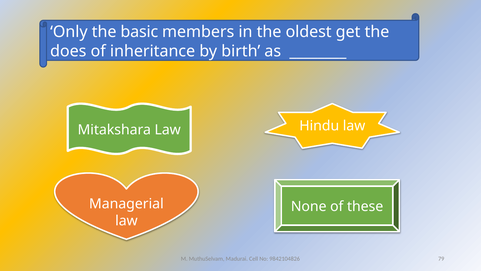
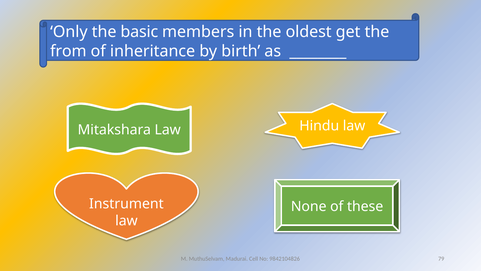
does: does -> from
Managerial: Managerial -> Instrument
